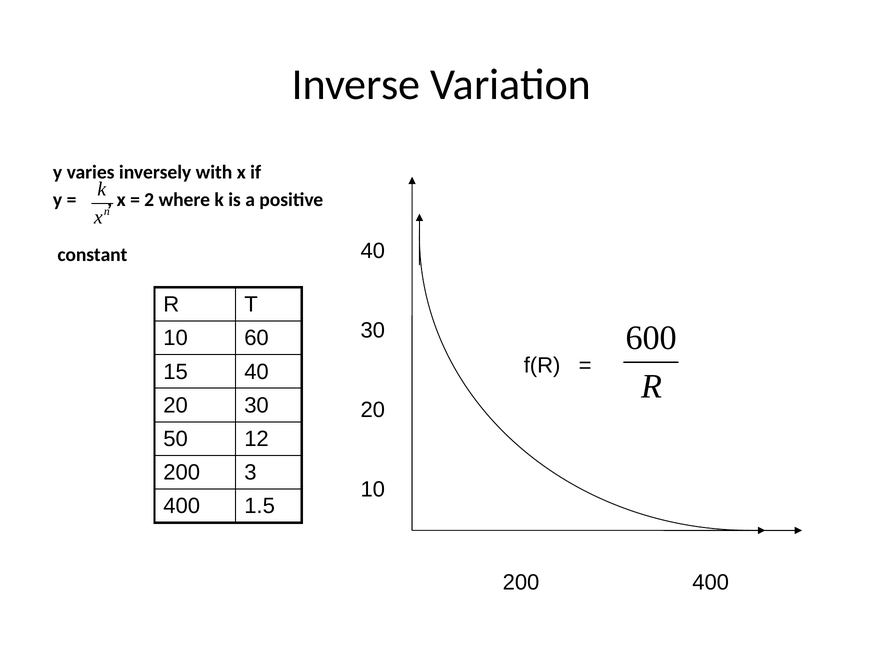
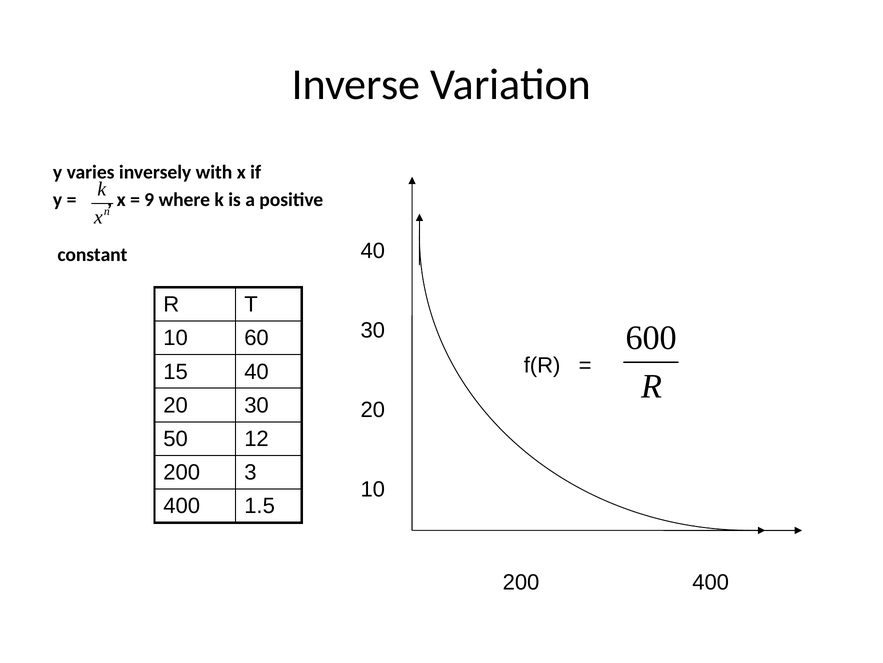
2: 2 -> 9
